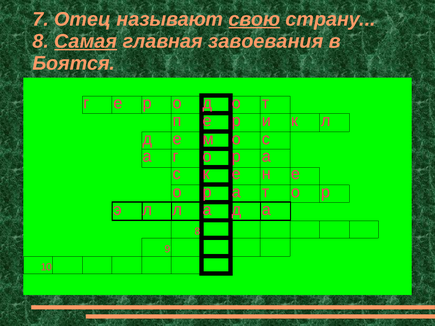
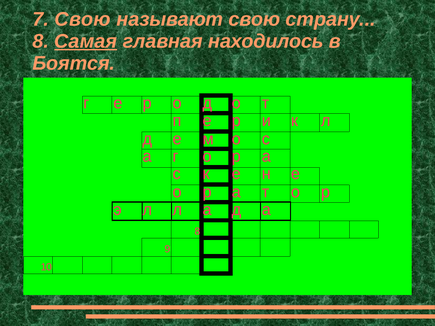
7 Отец: Отец -> Свою
свою at (254, 19) underline: present -> none
завоевания: завоевания -> находилось
